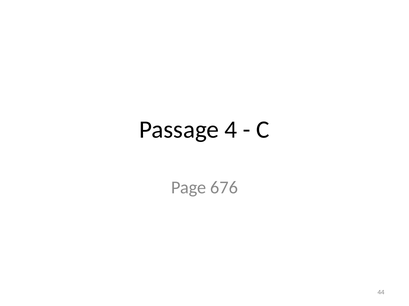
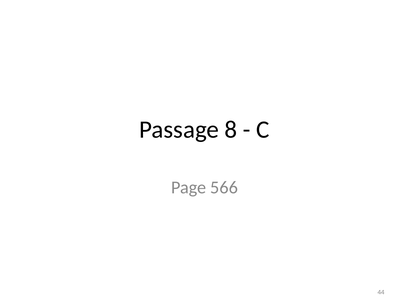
4: 4 -> 8
676: 676 -> 566
